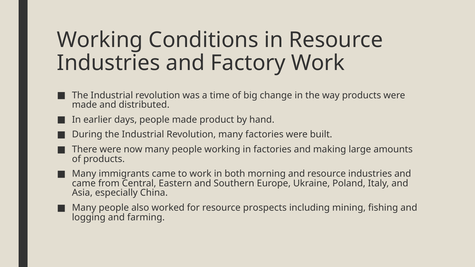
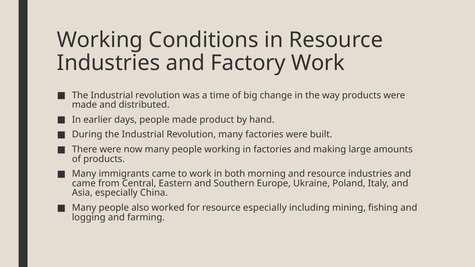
resource prospects: prospects -> especially
